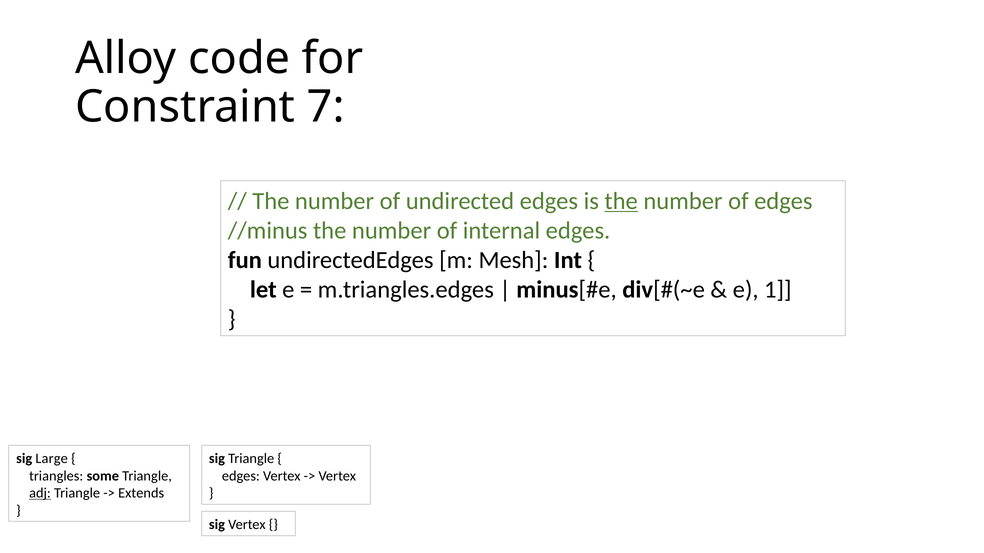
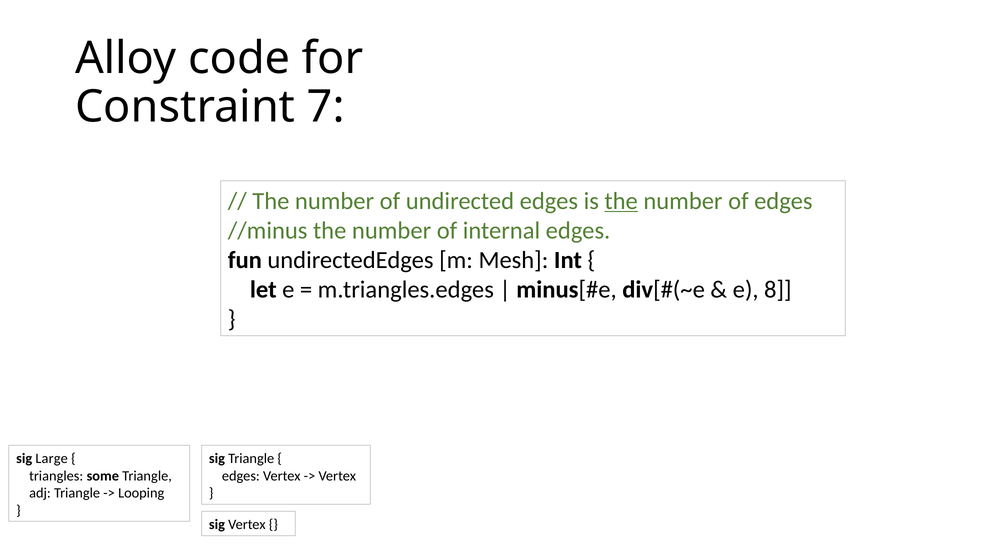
1: 1 -> 8
adj underline: present -> none
Extends: Extends -> Looping
